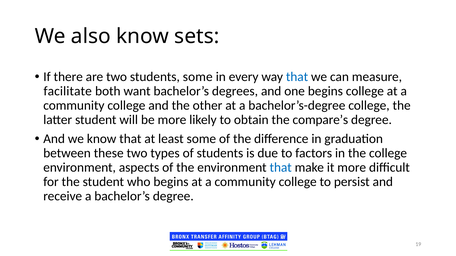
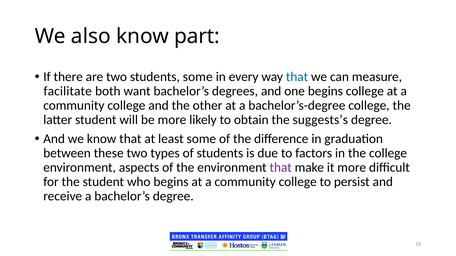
sets: sets -> part
compare’s: compare’s -> suggests’s
that at (281, 168) colour: blue -> purple
